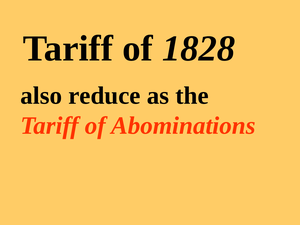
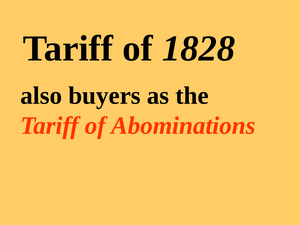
reduce: reduce -> buyers
